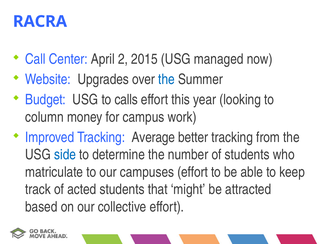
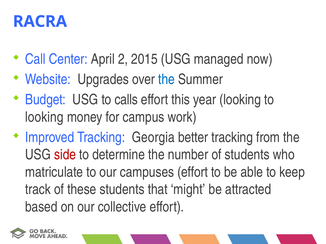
column at (44, 117): column -> looking
Average: Average -> Georgia
side colour: blue -> red
acted: acted -> these
